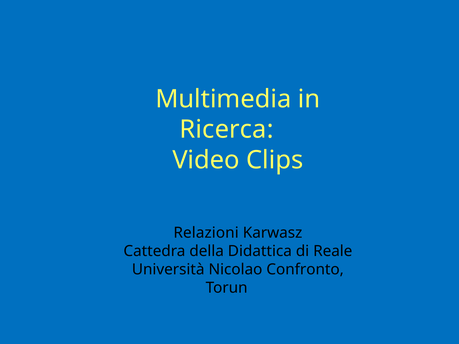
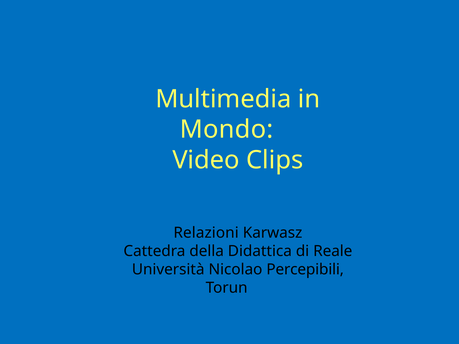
Ricerca: Ricerca -> Mondo
Confronto: Confronto -> Percepibili
